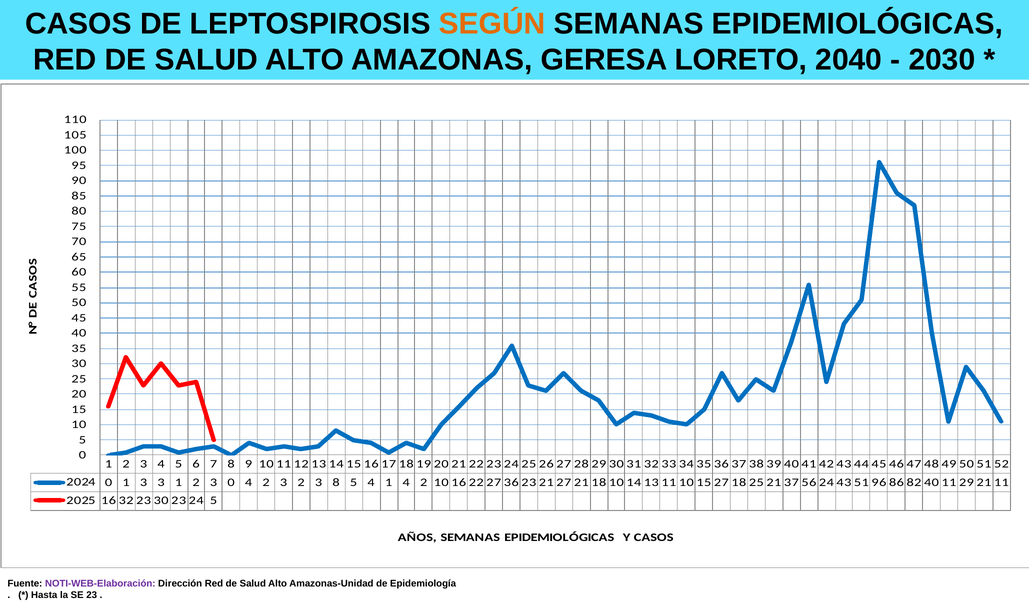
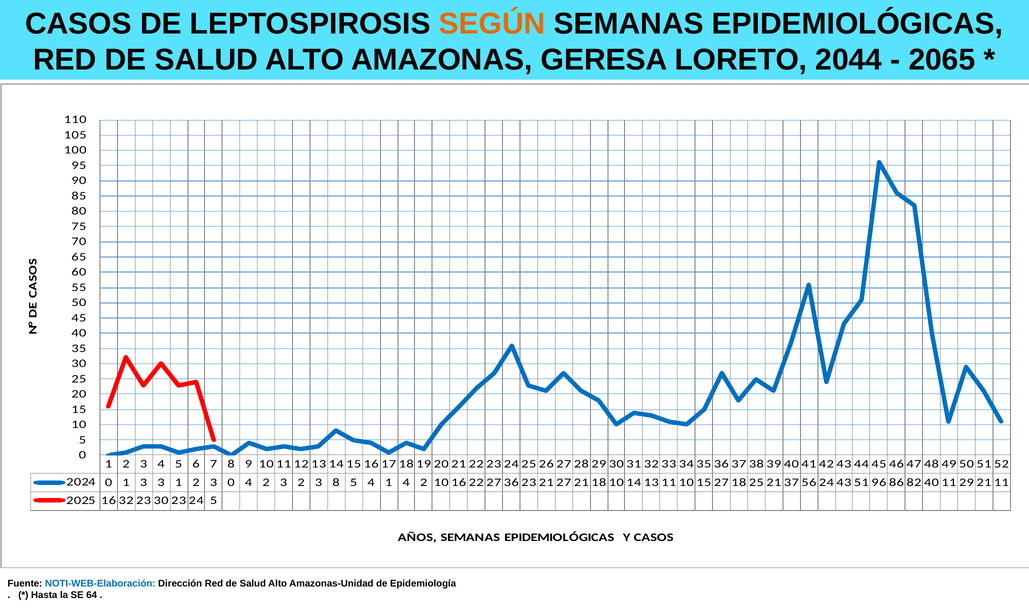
2040: 2040 -> 2044
2030: 2030 -> 2065
NOTI-WEB-Elaboración colour: purple -> blue
23: 23 -> 64
